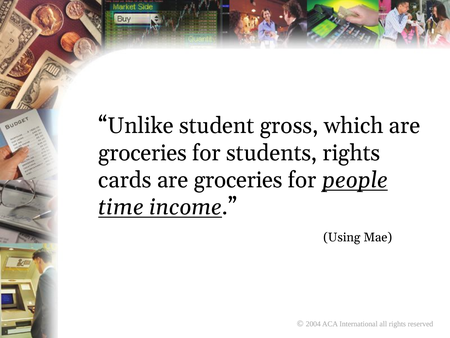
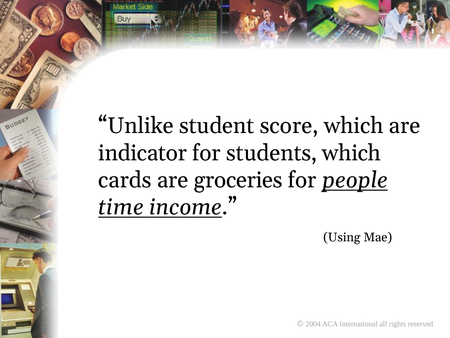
gross: gross -> score
groceries at (143, 153): groceries -> indicator
students rights: rights -> which
